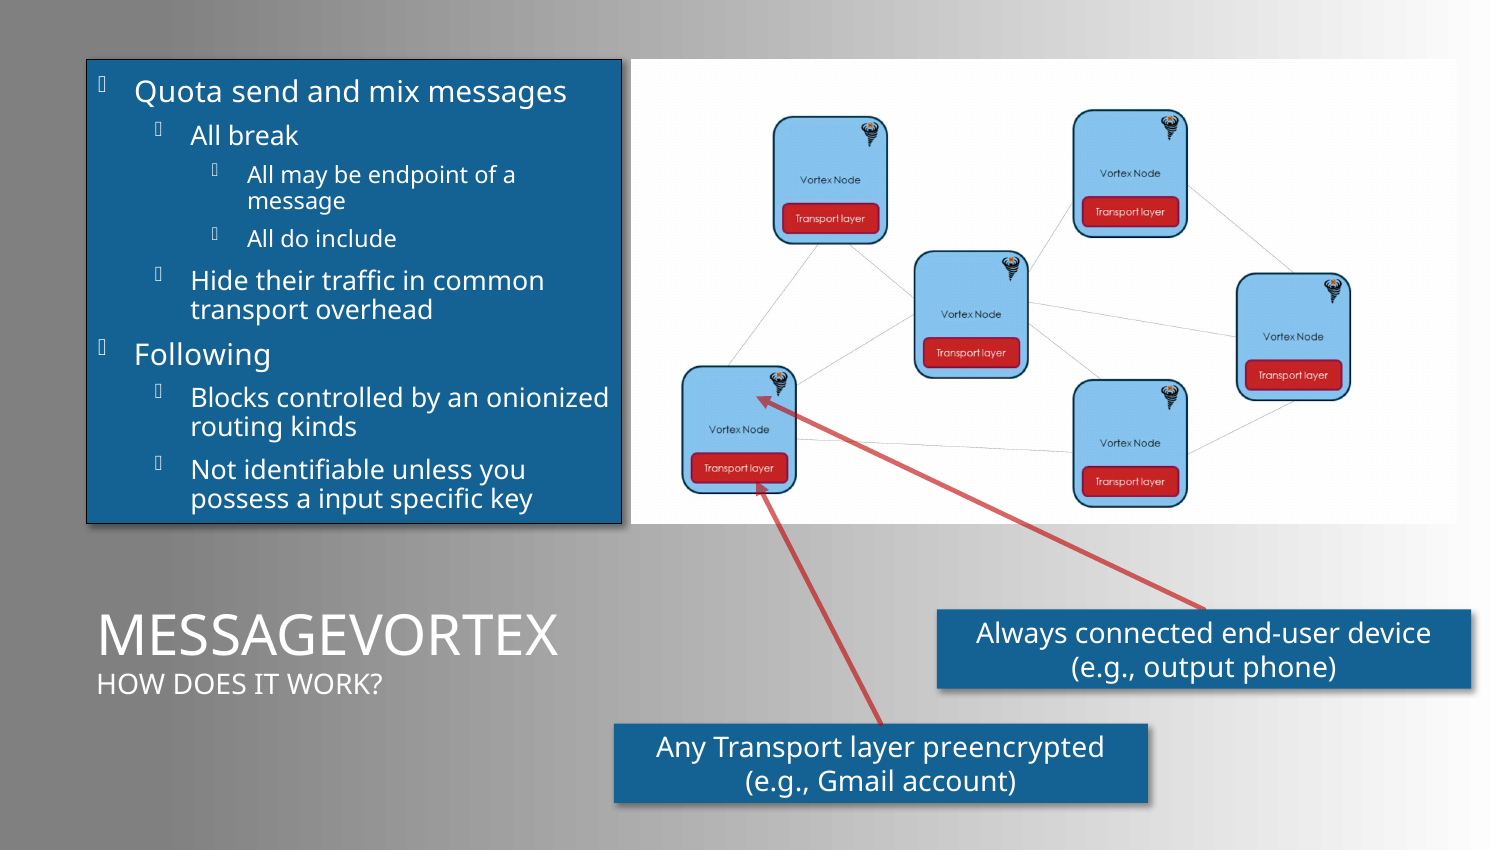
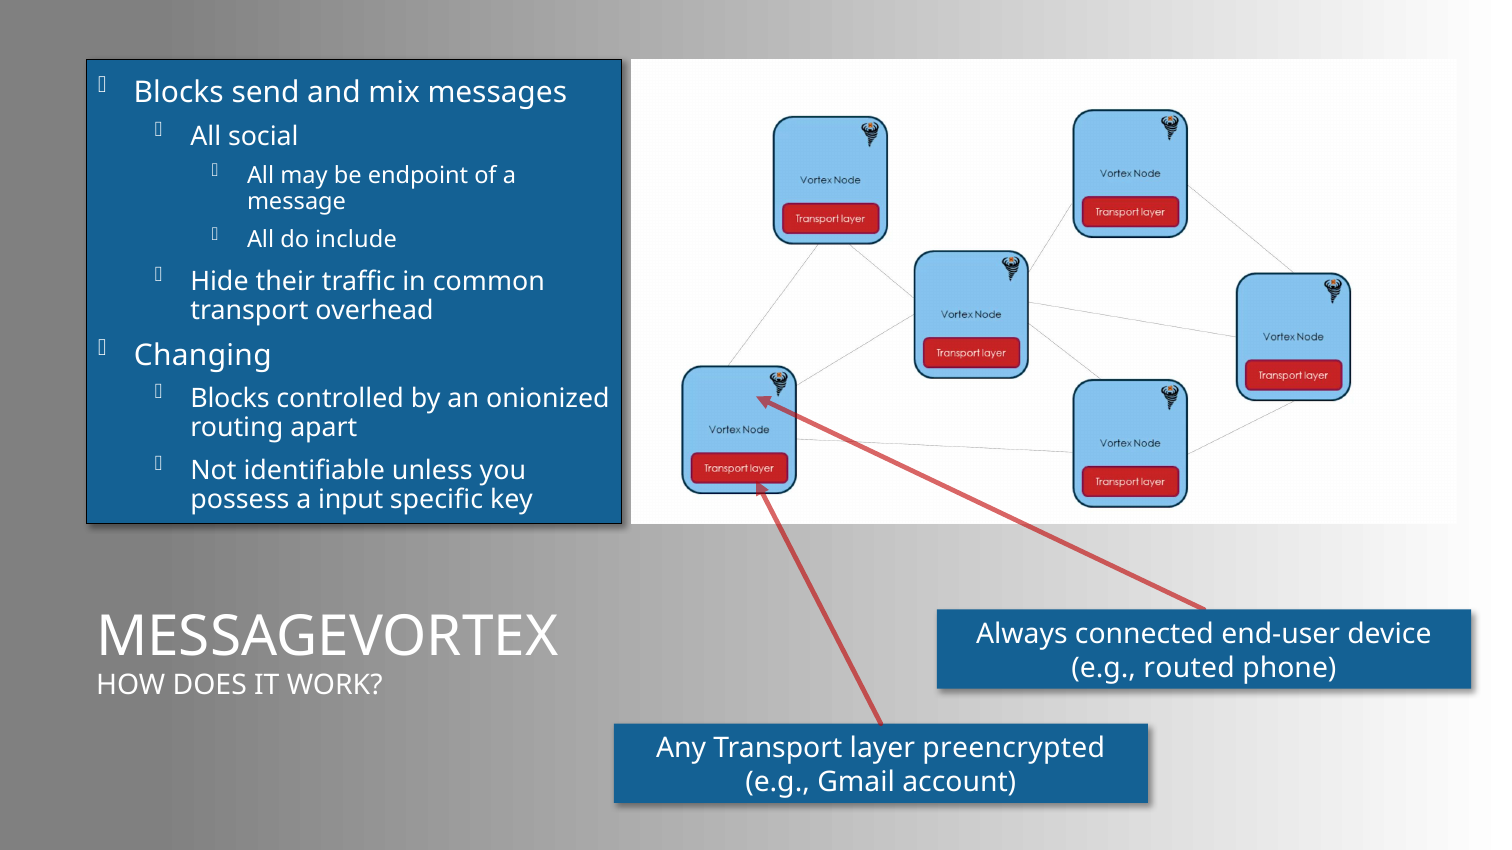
Quota at (179, 93): Quota -> Blocks
break: break -> social
Following: Following -> Changing
kinds: kinds -> apart
output: output -> routed
